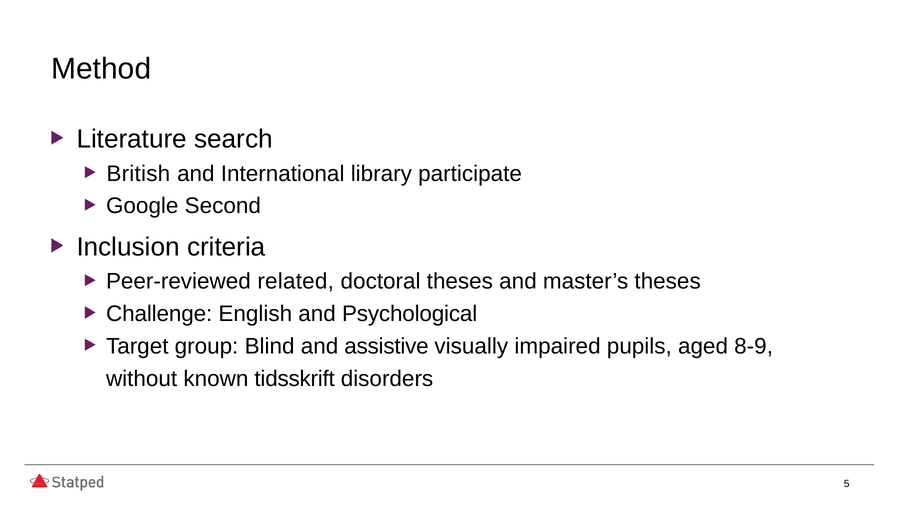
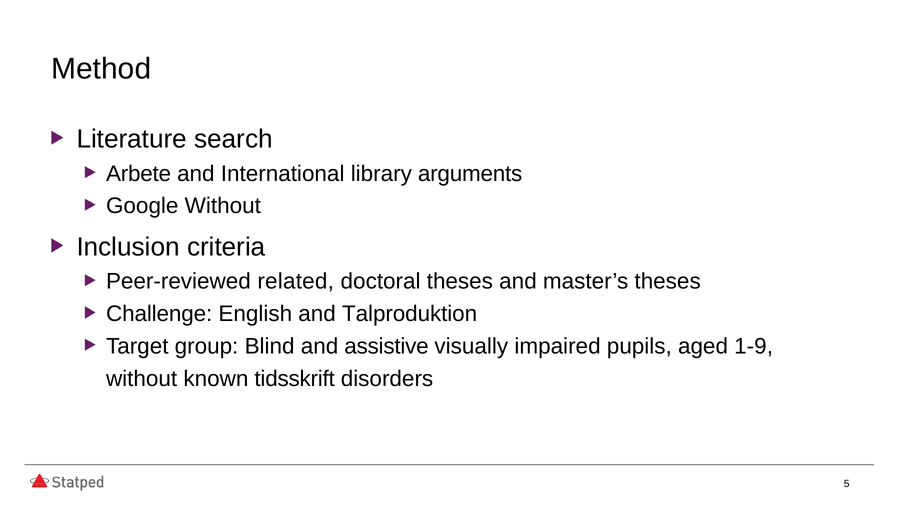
British: British -> Arbete
participate: participate -> arguments
Google Second: Second -> Without
Psychological: Psychological -> Talproduktion
8-9: 8-9 -> 1-9
